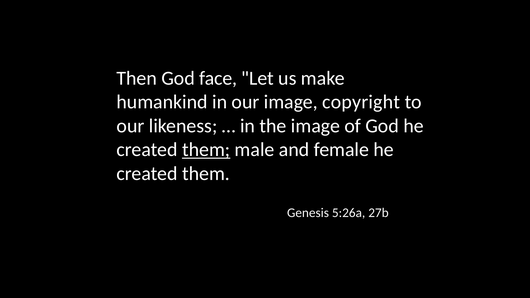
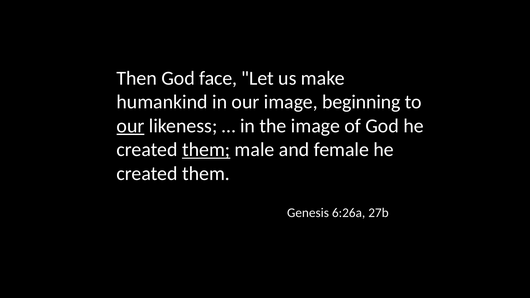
copyright: copyright -> beginning
our at (130, 126) underline: none -> present
5:26a: 5:26a -> 6:26a
